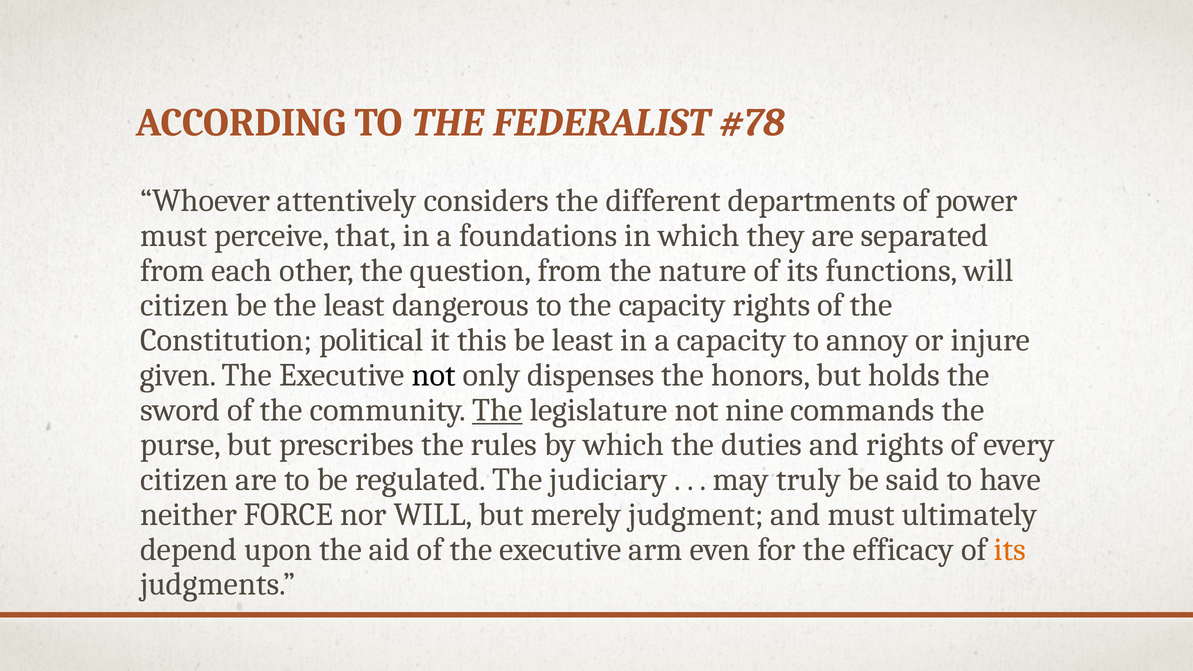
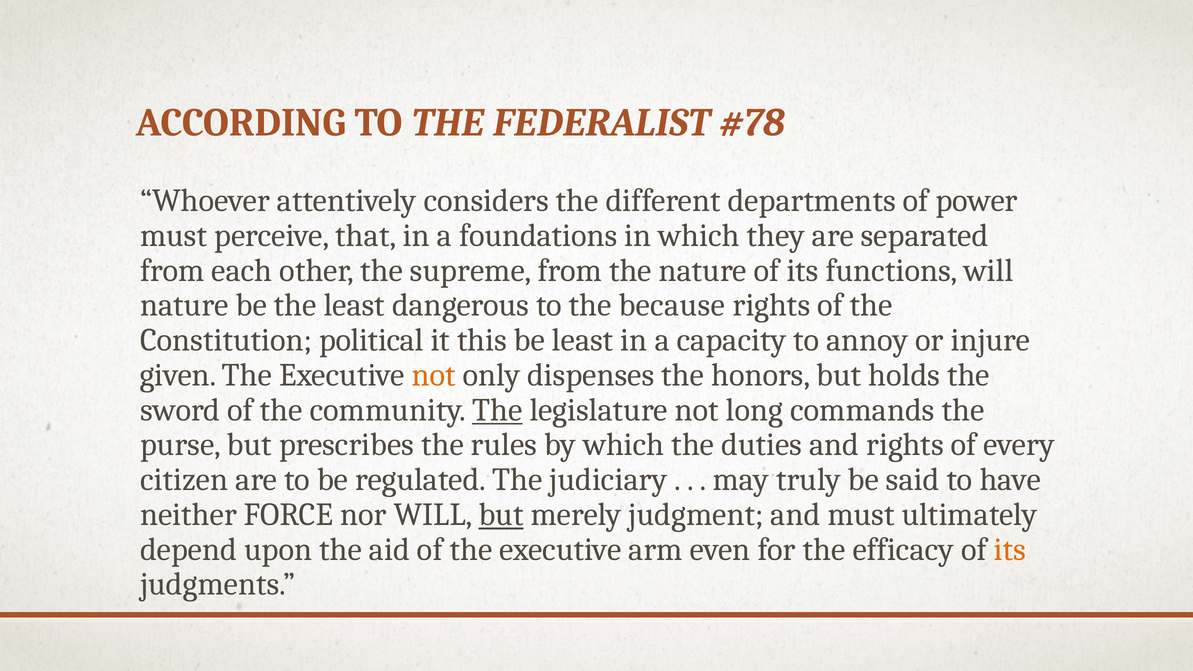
question: question -> supreme
citizen at (184, 305): citizen -> nature
the capacity: capacity -> because
not at (434, 375) colour: black -> orange
nine: nine -> long
but at (501, 515) underline: none -> present
